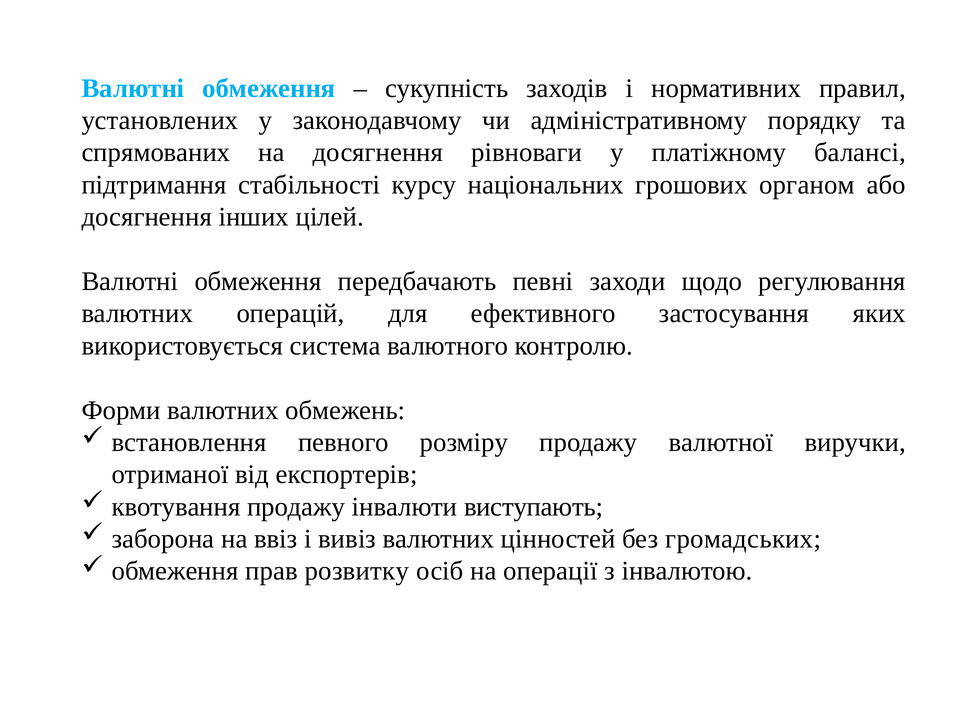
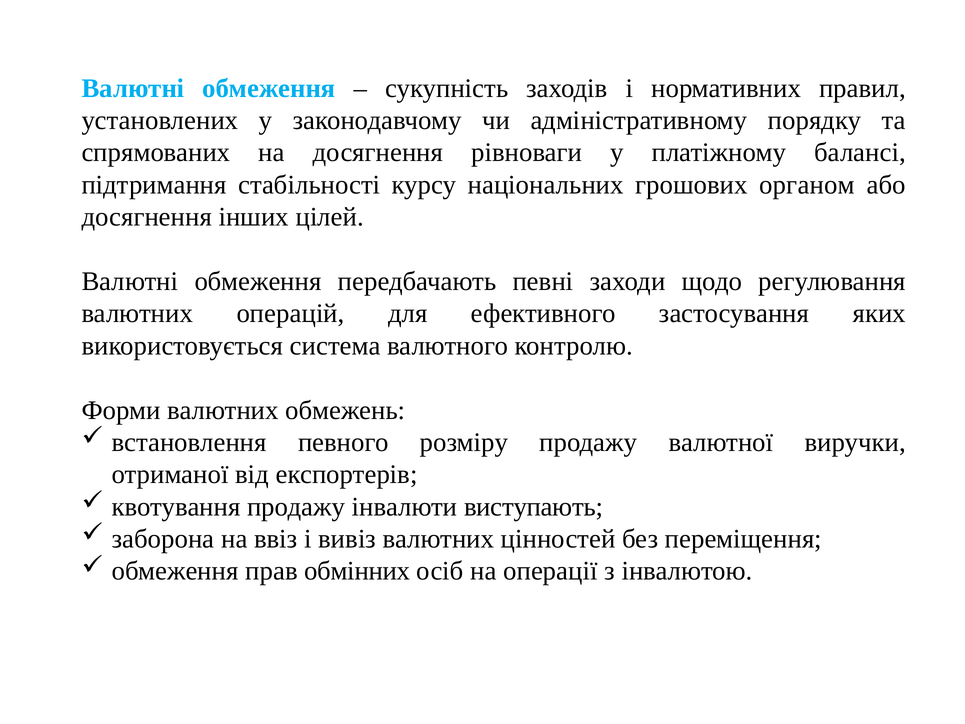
громадських: громадських -> переміщення
розвитку: розвитку -> обмінних
